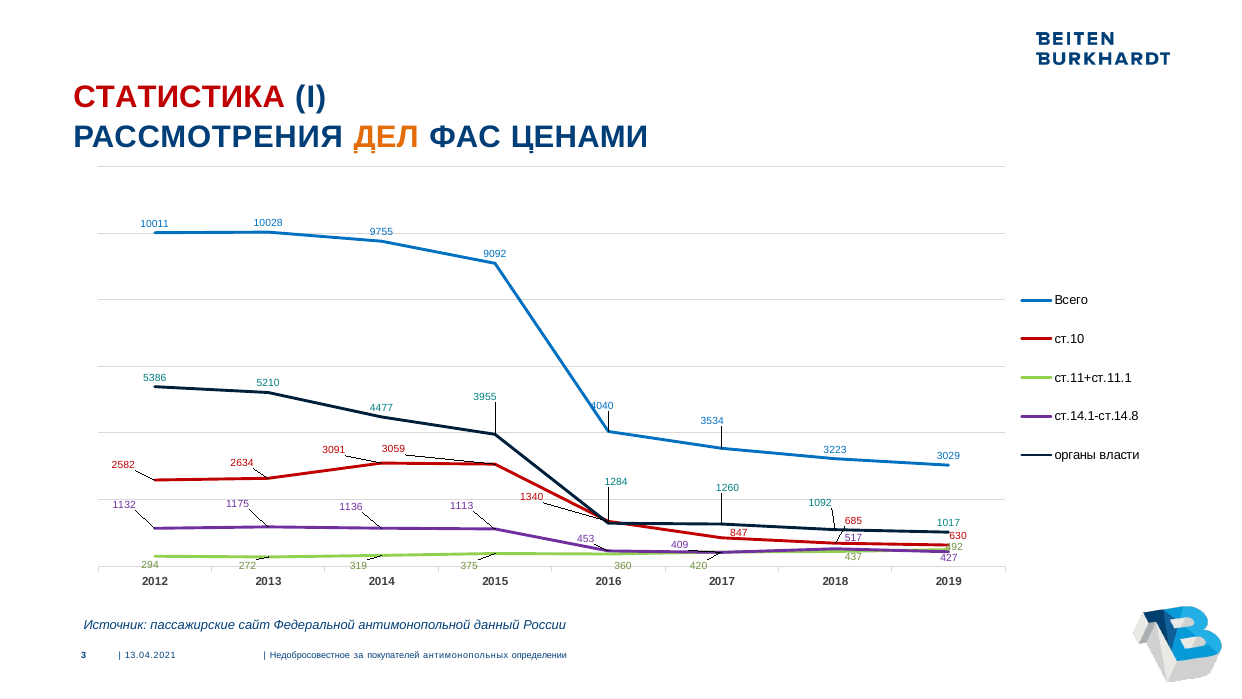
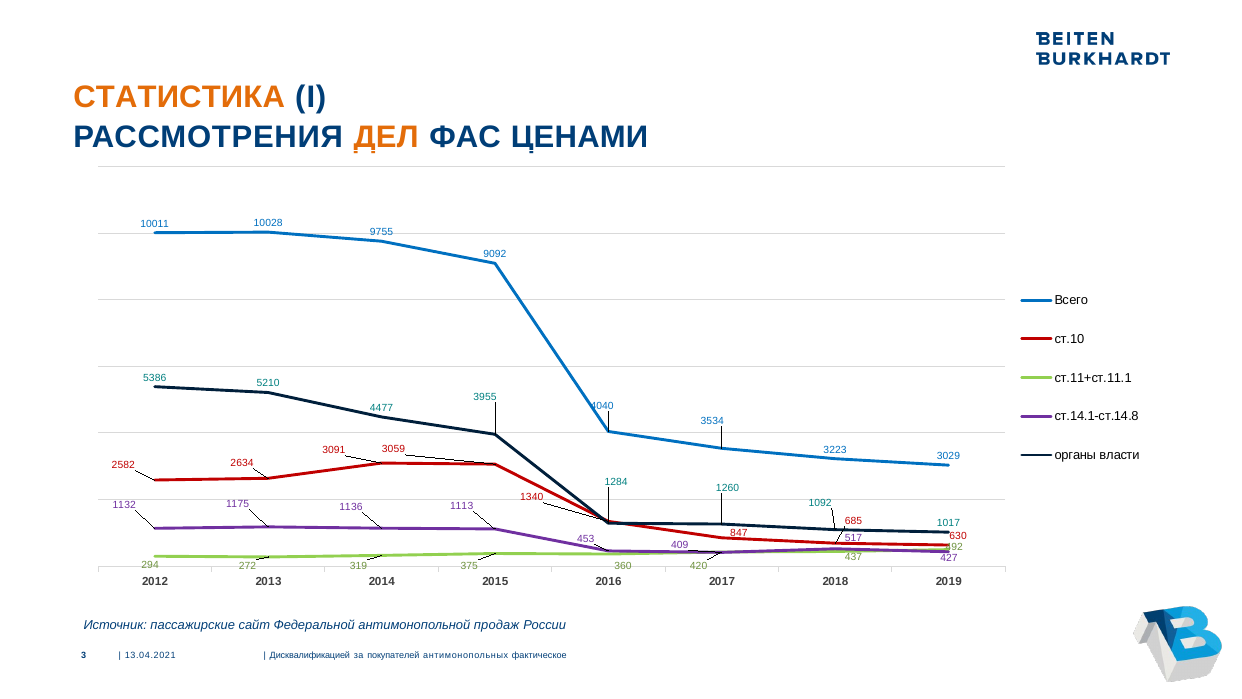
СТАТИСТИКА colour: red -> orange
данный: данный -> продаж
Недобросовестное: Недобросовестное -> Дисквалификацией
определении: определении -> фактическое
